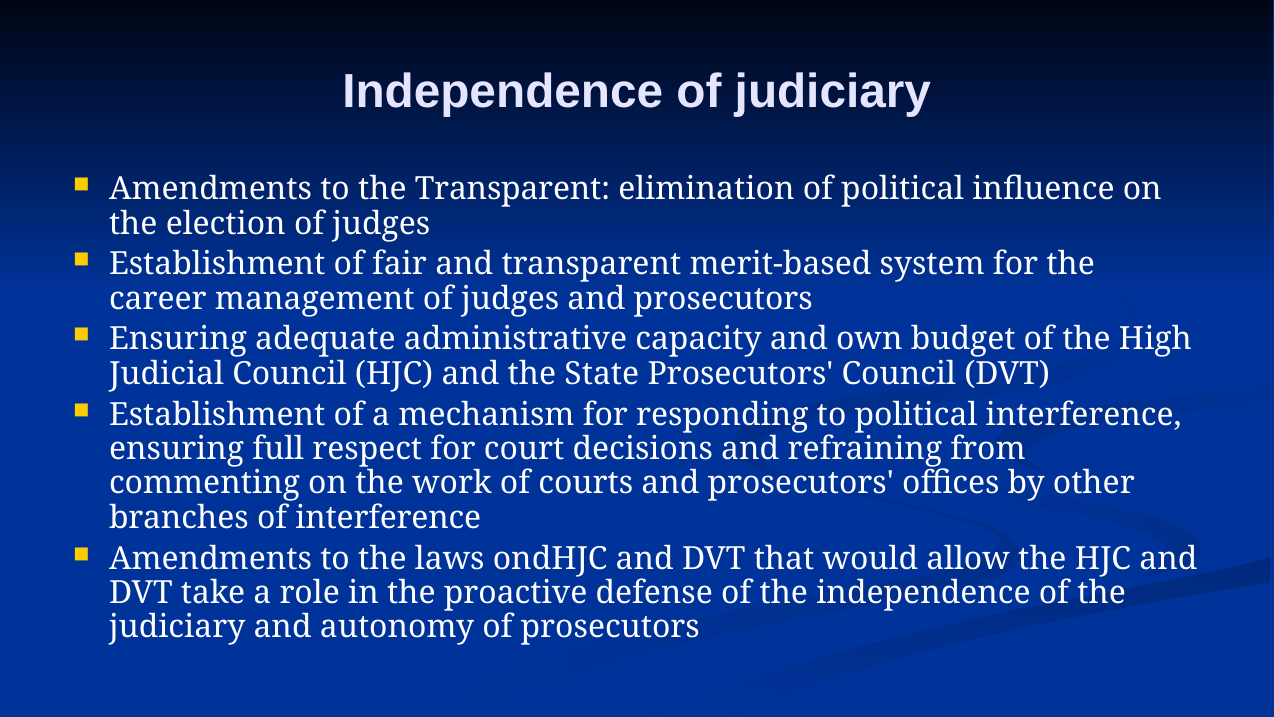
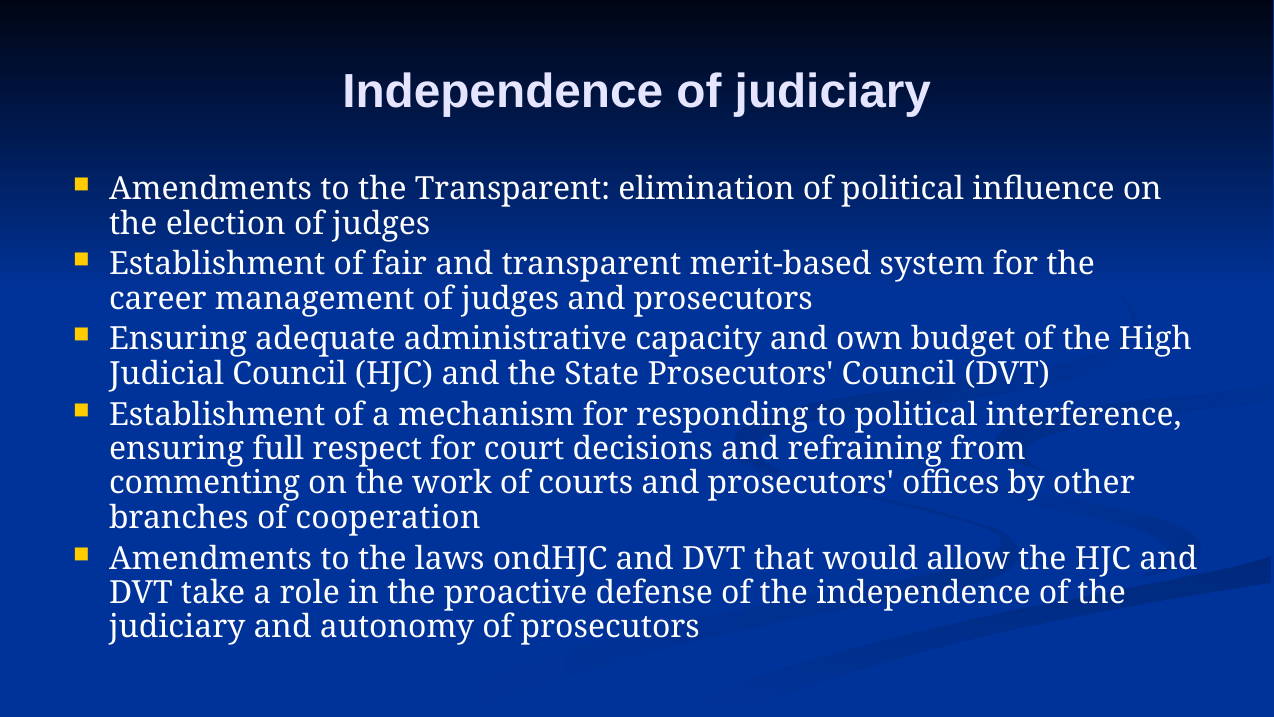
of interference: interference -> cooperation
